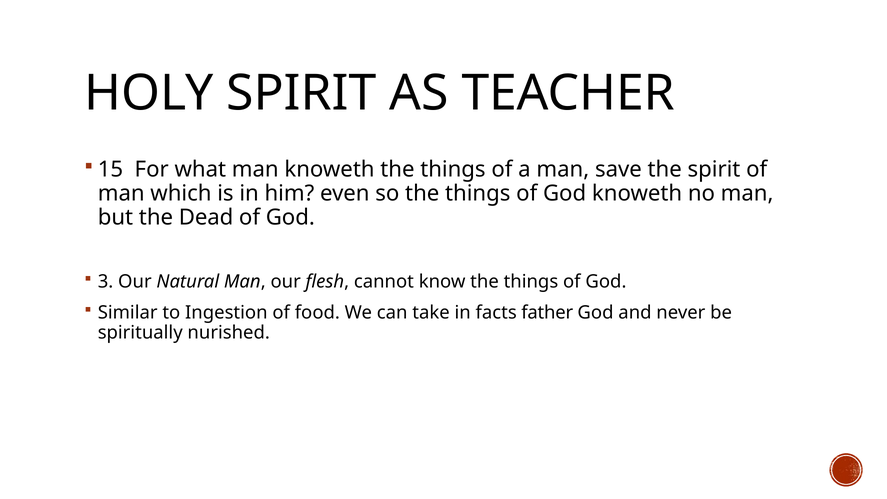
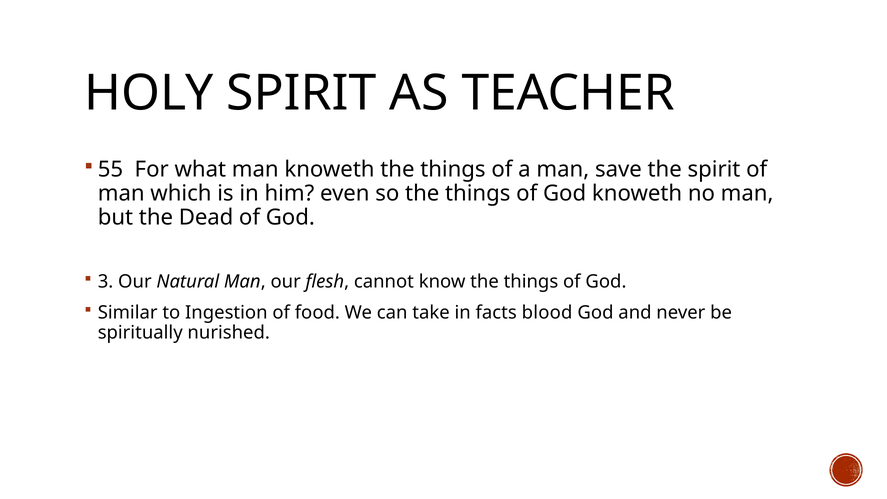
15: 15 -> 55
father: father -> blood
